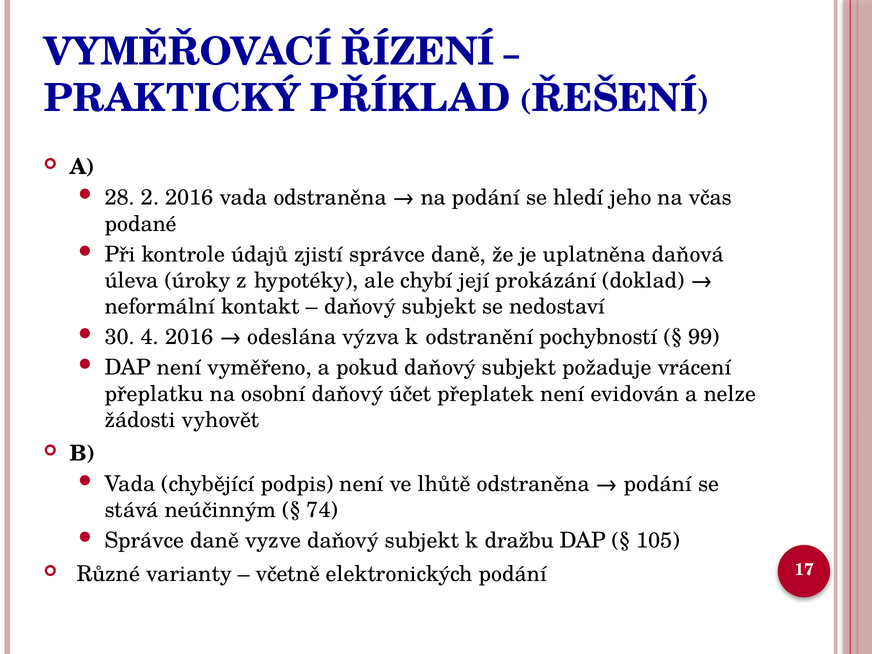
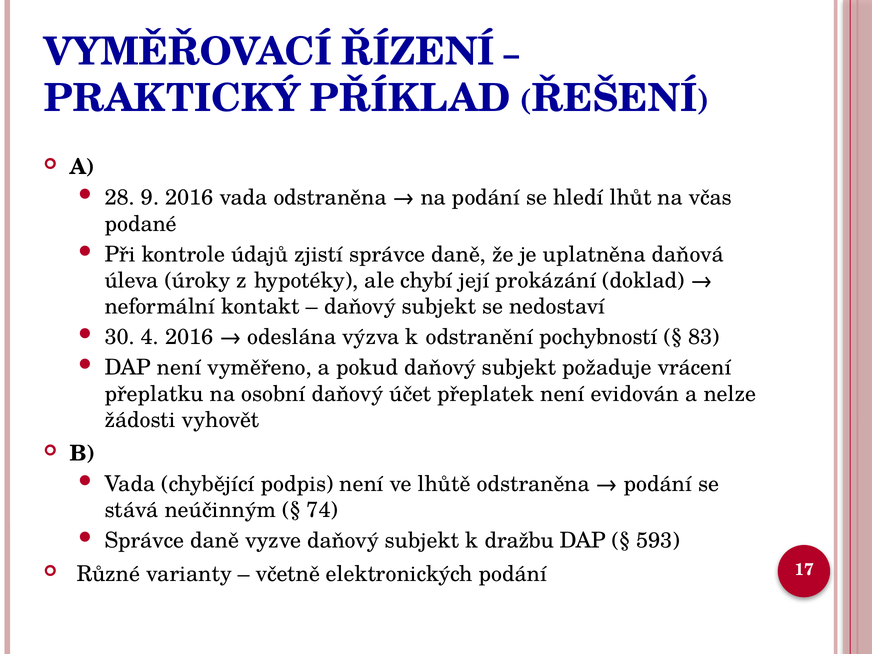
2: 2 -> 9
jeho: jeho -> lhůt
99: 99 -> 83
105: 105 -> 593
